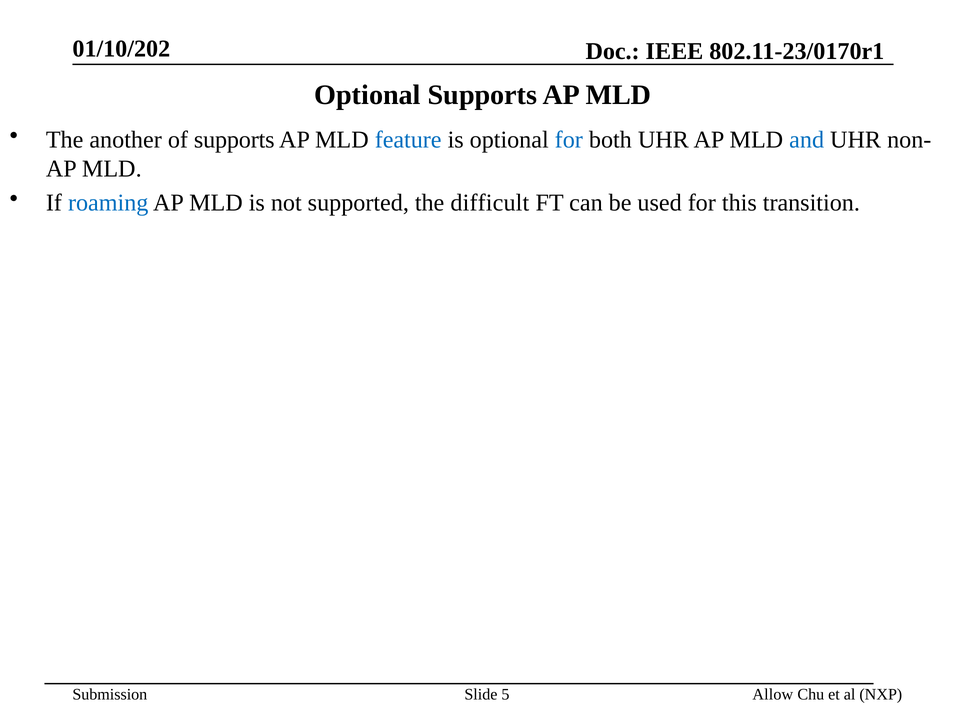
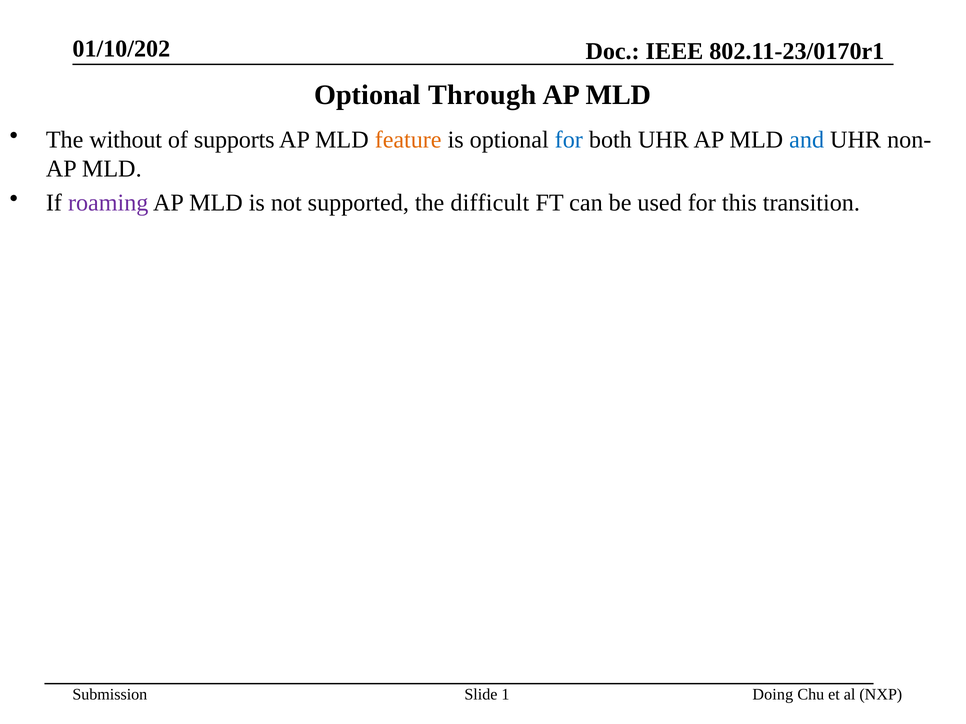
Optional Supports: Supports -> Through
another: another -> without
feature colour: blue -> orange
roaming colour: blue -> purple
5: 5 -> 1
Allow: Allow -> Doing
